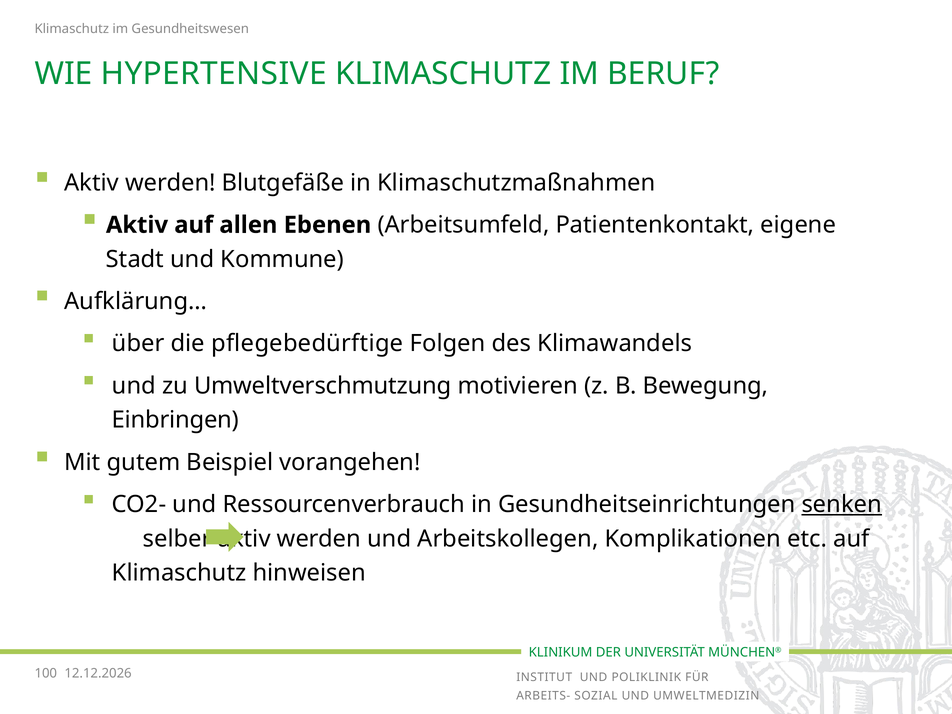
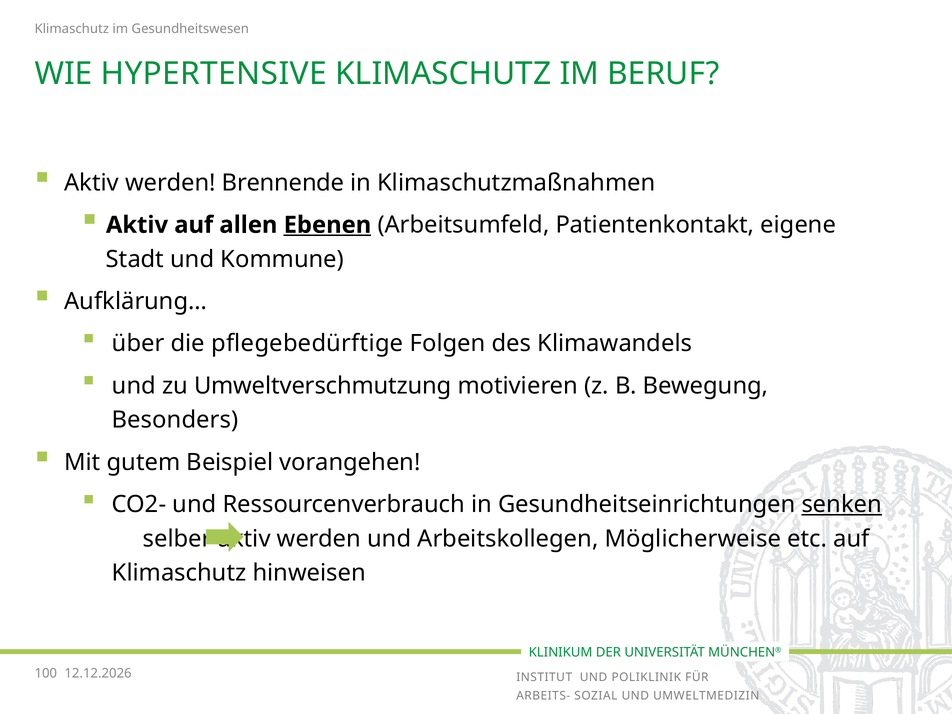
Blutgefäße: Blutgefäße -> Brennende
Ebenen underline: none -> present
Einbringen: Einbringen -> Besonders
Komplikationen: Komplikationen -> Möglicherweise
